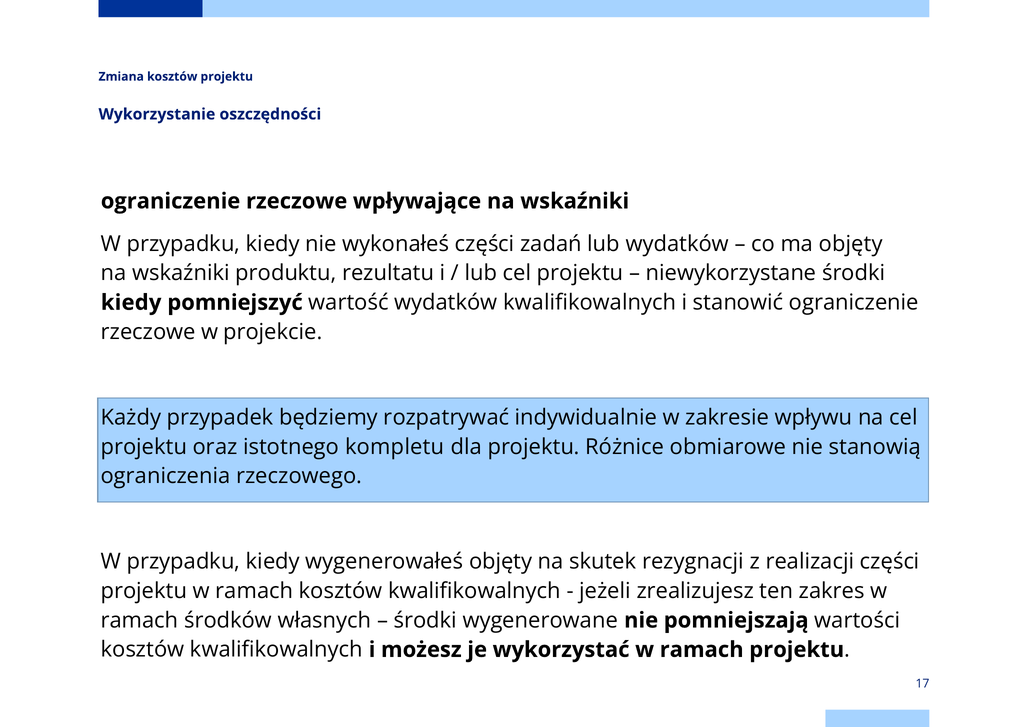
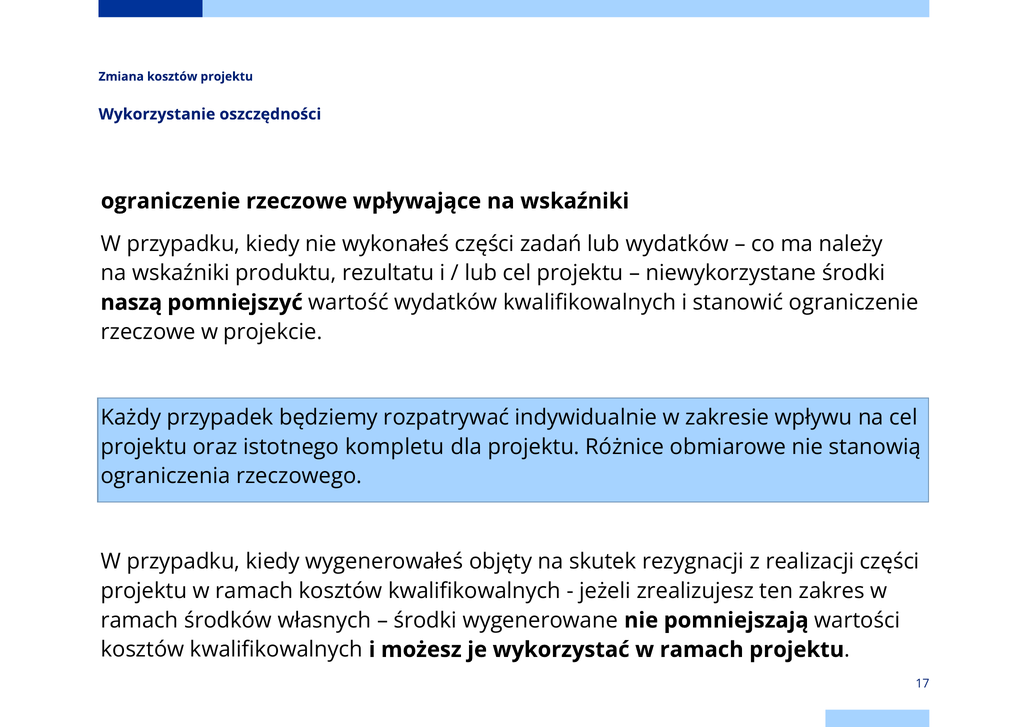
ma objęty: objęty -> należy
kiedy at (131, 303): kiedy -> naszą
